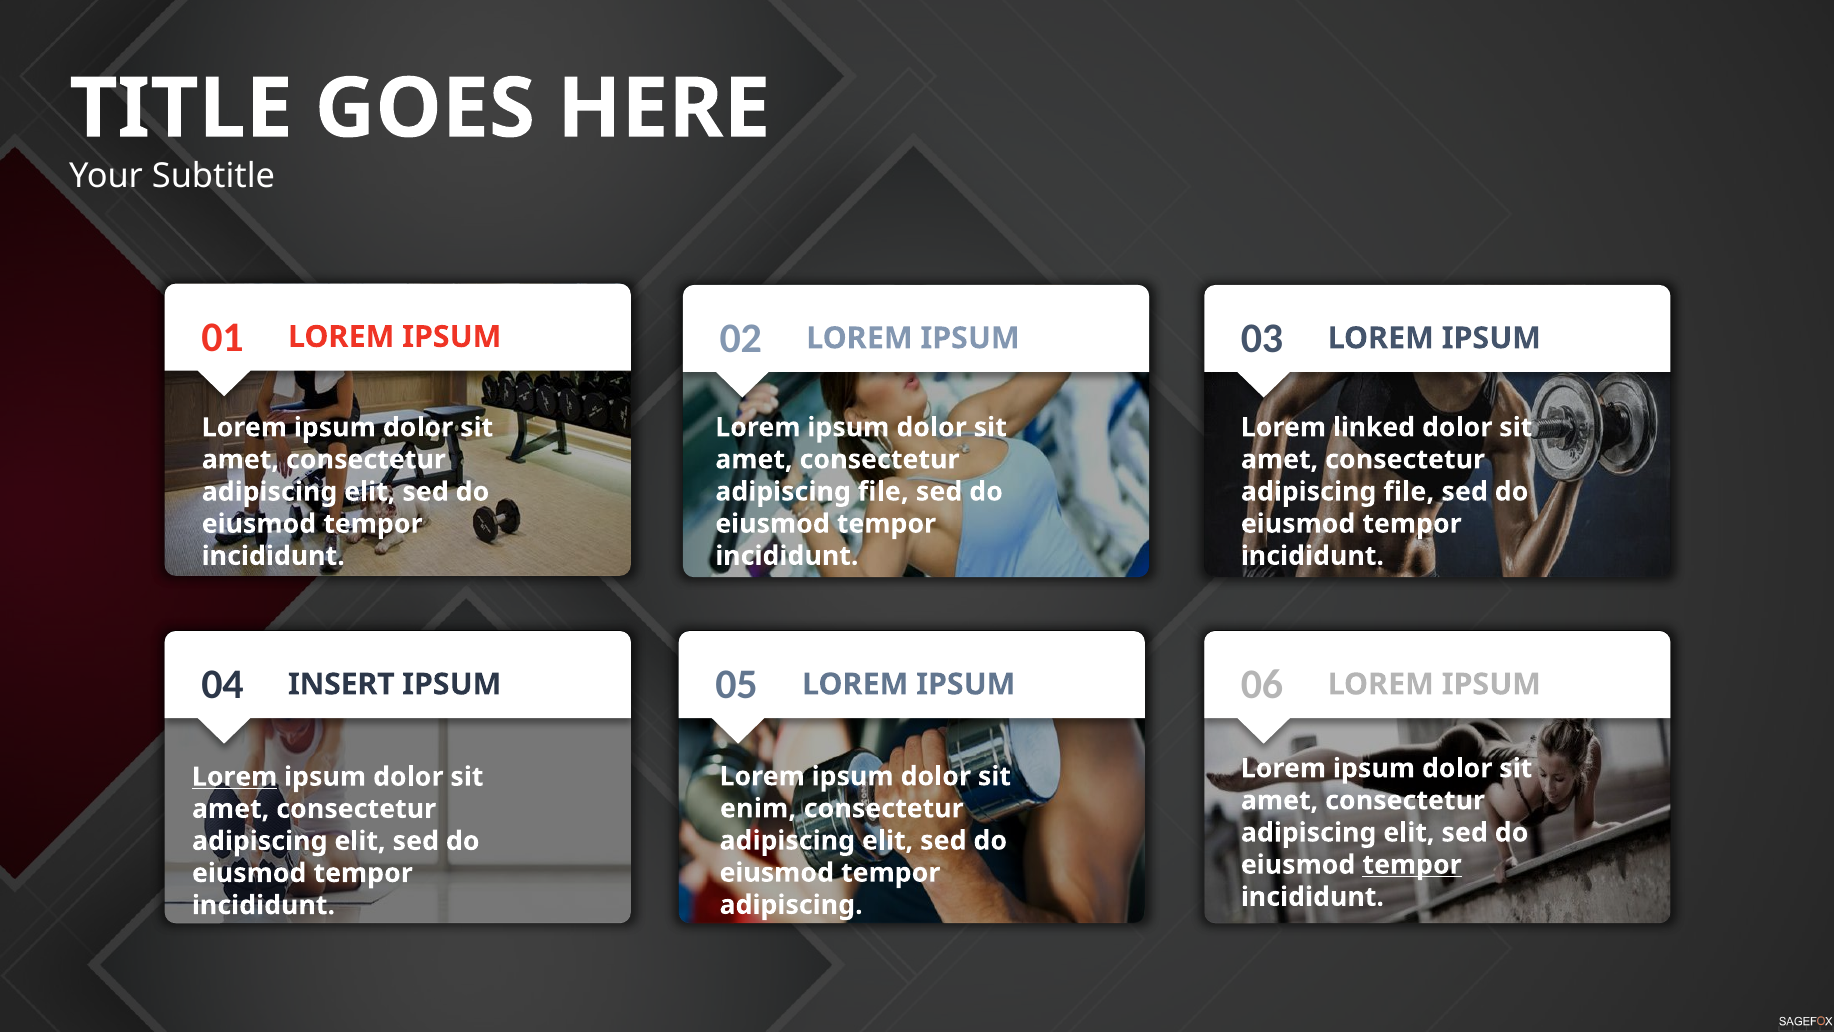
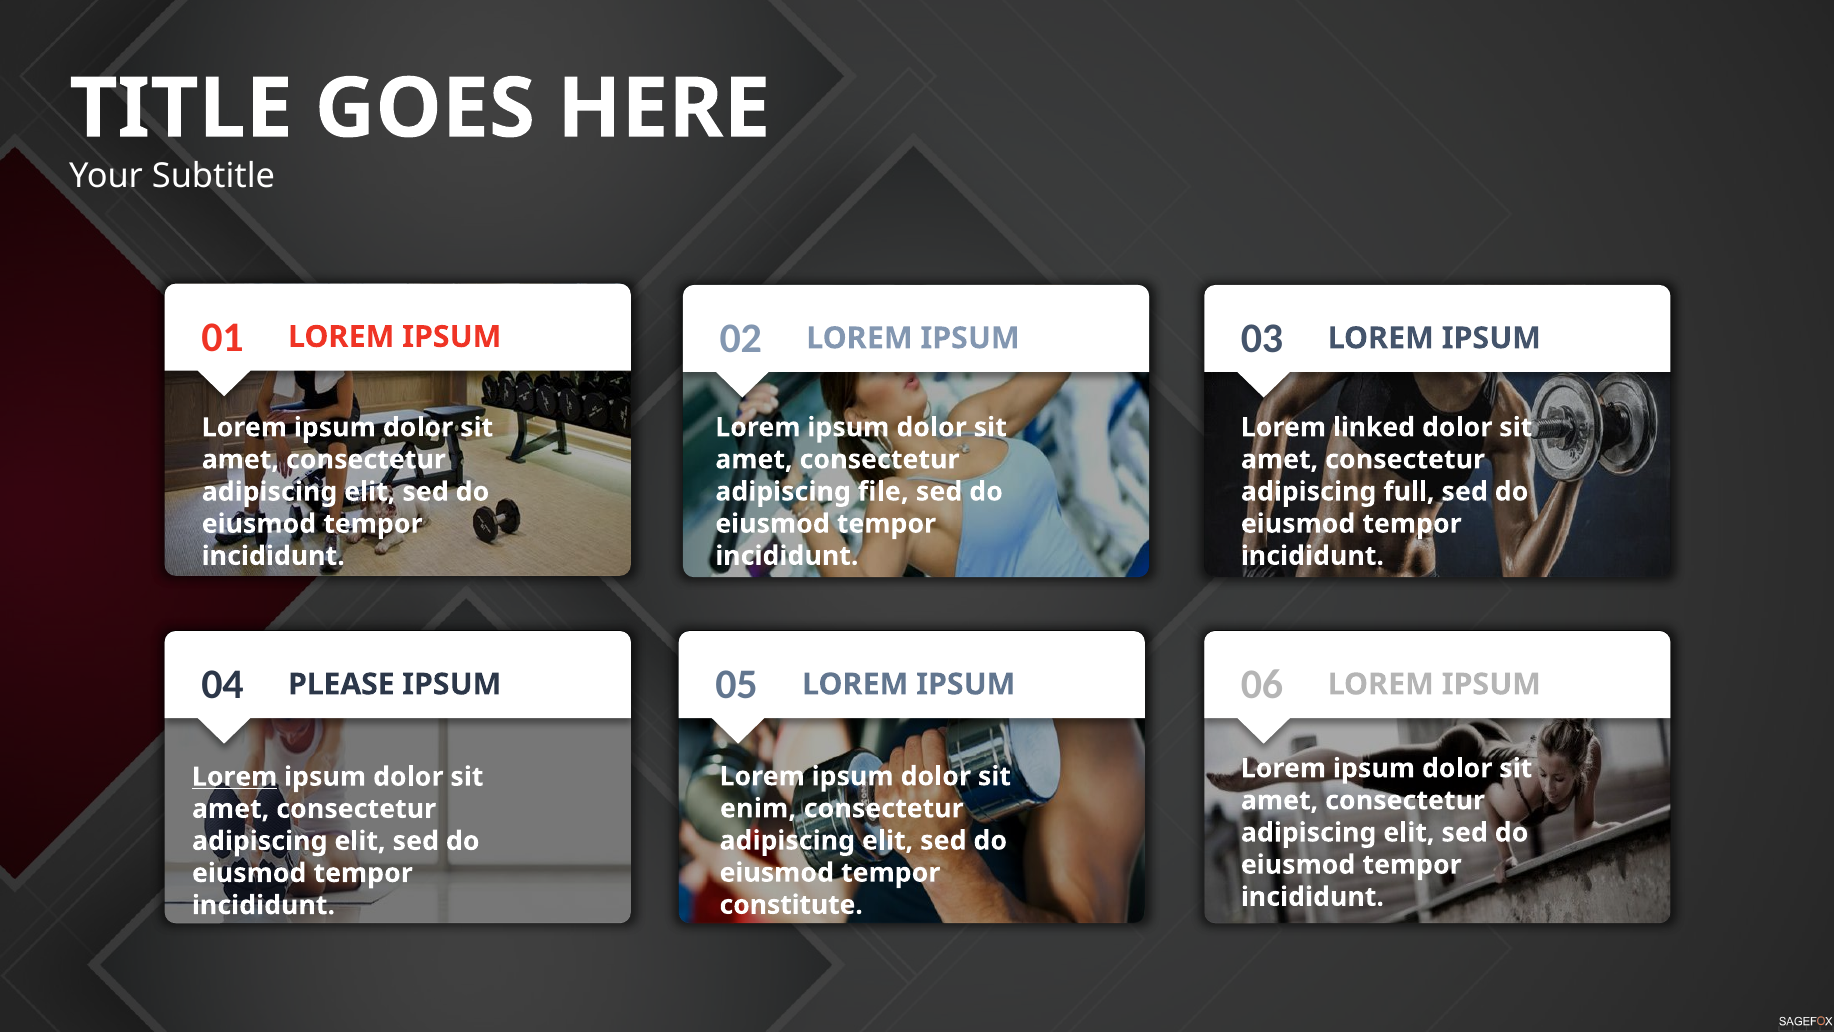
file at (1409, 491): file -> full
INSERT: INSERT -> PLEASE
tempor at (1412, 864) underline: present -> none
adipiscing at (791, 905): adipiscing -> constitute
